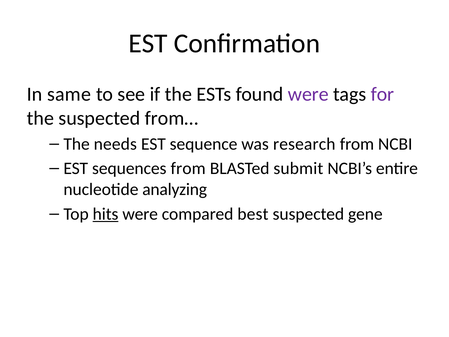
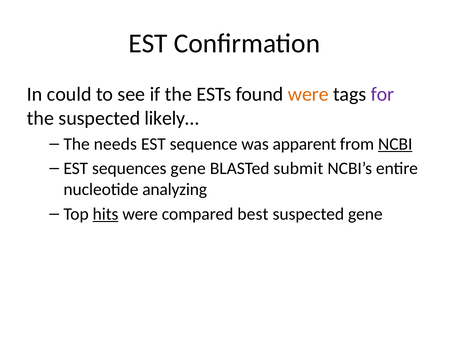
same: same -> could
were at (308, 94) colour: purple -> orange
from…: from… -> likely…
research: research -> apparent
NCBI underline: none -> present
sequences from: from -> gene
